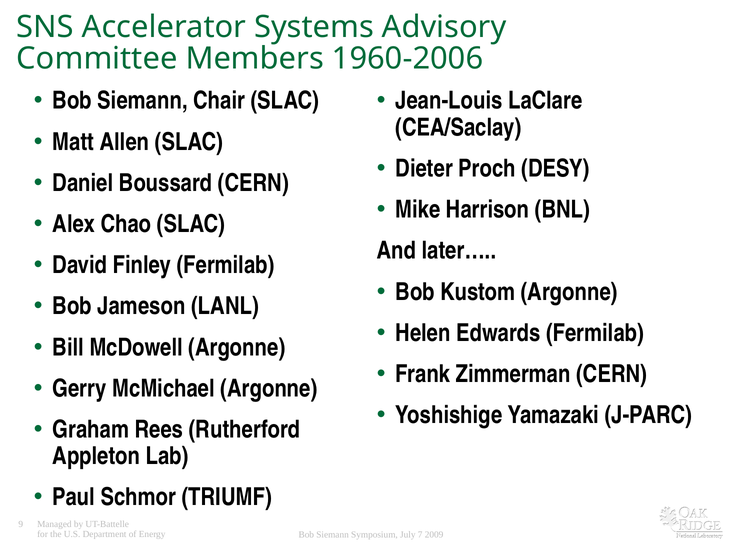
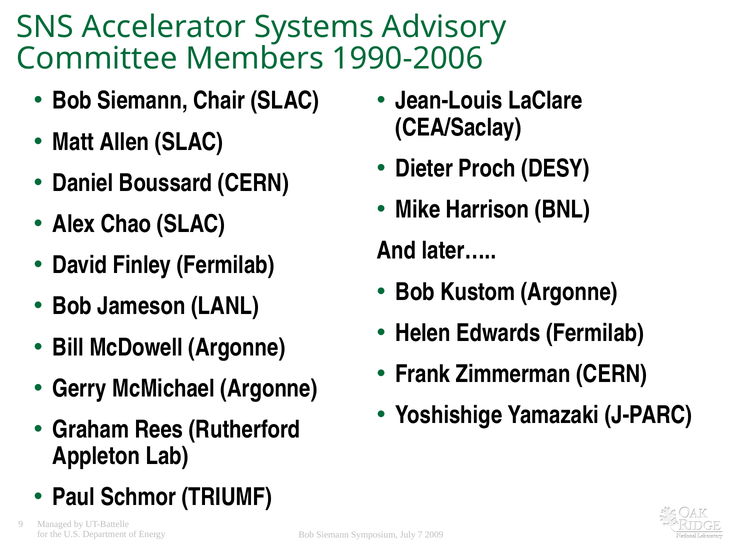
1960-2006: 1960-2006 -> 1990-2006
